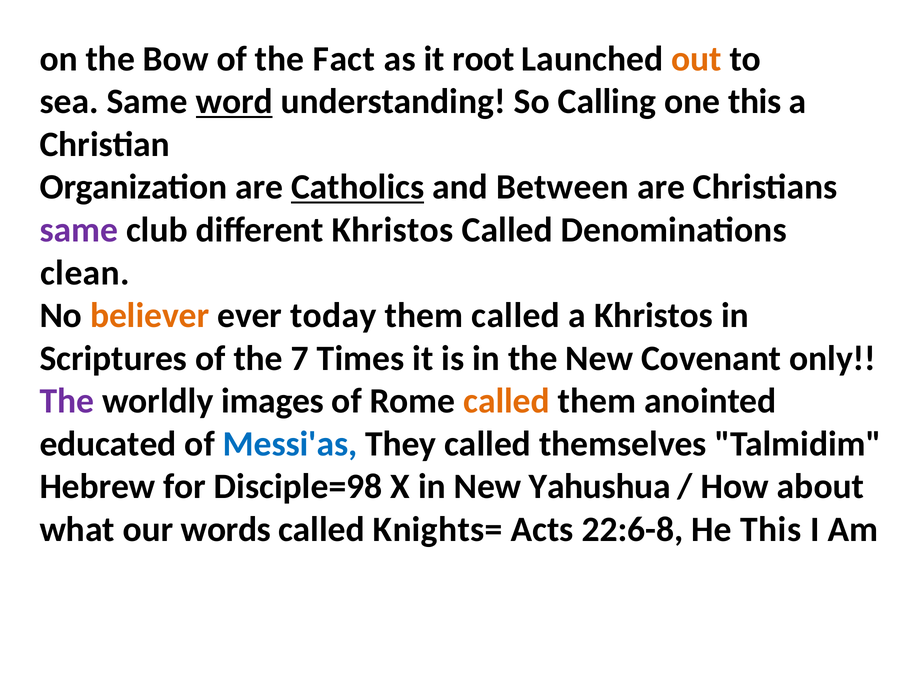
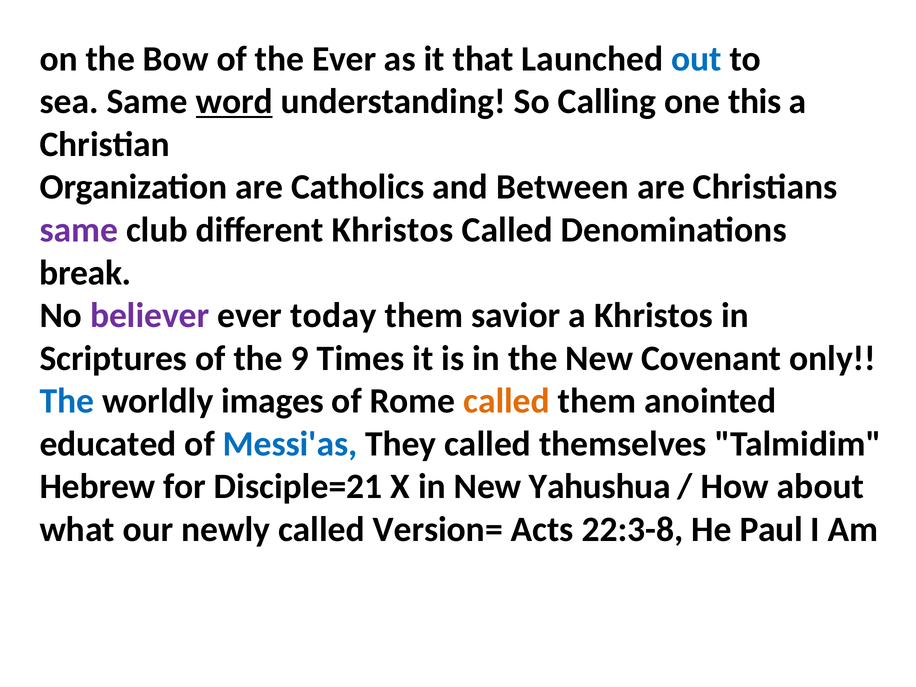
the Fact: Fact -> Ever
root: root -> that
out colour: orange -> blue
Catholics underline: present -> none
clean: clean -> break
believer colour: orange -> purple
them called: called -> savior
7: 7 -> 9
The at (67, 401) colour: purple -> blue
Disciple=98: Disciple=98 -> Disciple=21
words: words -> newly
Knights=: Knights= -> Version=
22:6-8: 22:6-8 -> 22:3-8
He This: This -> Paul
